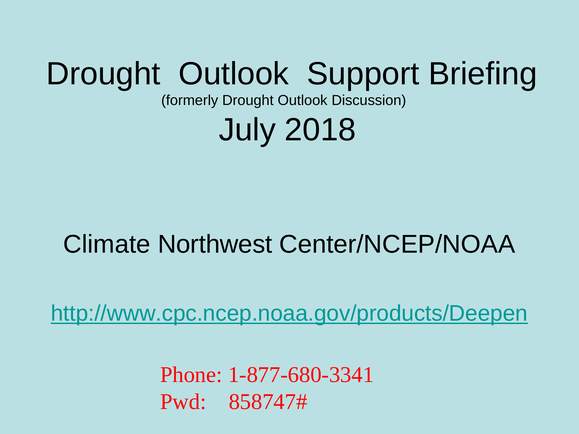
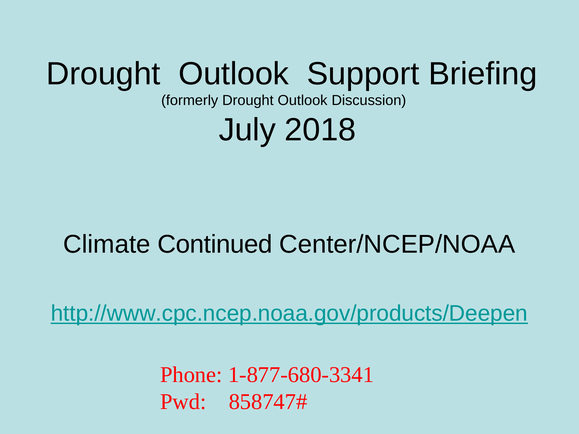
Northwest: Northwest -> Continued
